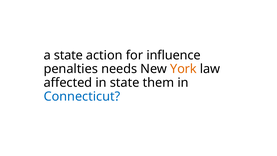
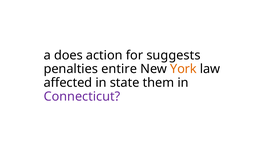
a state: state -> does
influence: influence -> suggests
needs: needs -> entire
Connecticut colour: blue -> purple
